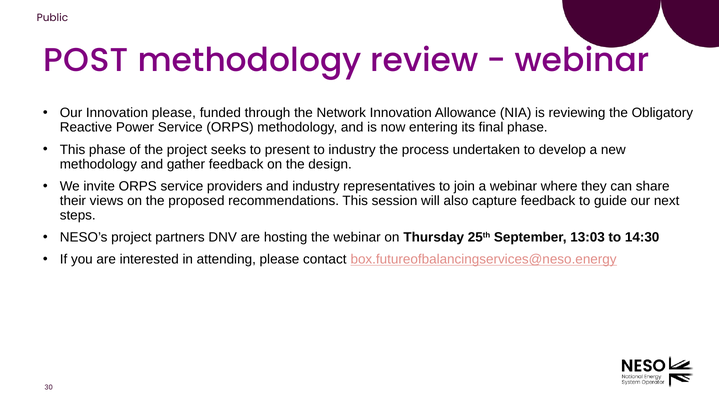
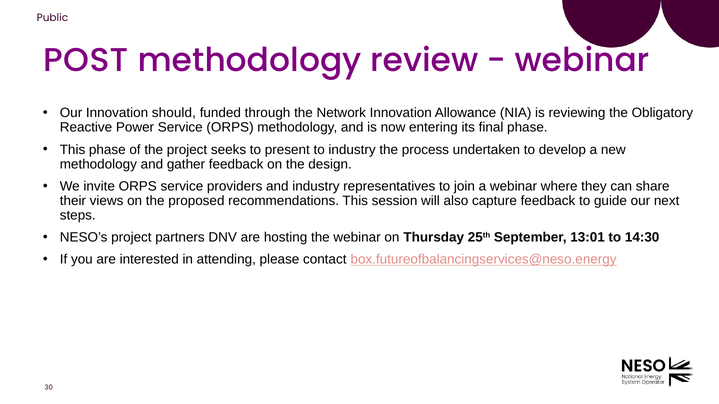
Innovation please: please -> should
13:03: 13:03 -> 13:01
